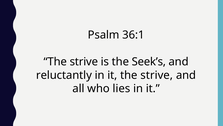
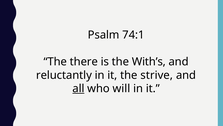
36:1: 36:1 -> 74:1
strive at (84, 61): strive -> there
Seek’s: Seek’s -> With’s
all underline: none -> present
lies: lies -> will
